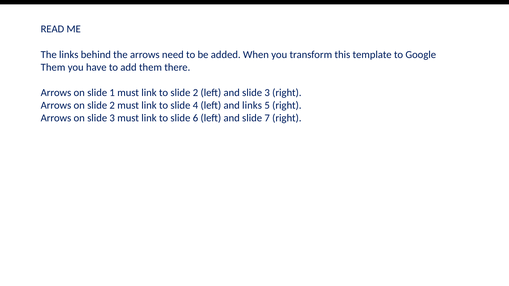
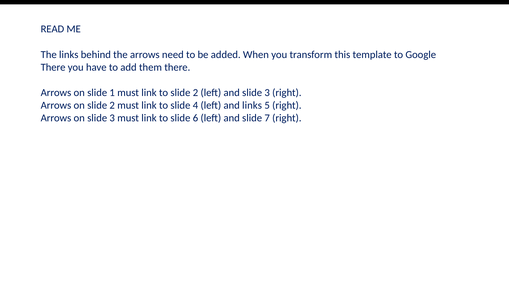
Them at (53, 67): Them -> There
